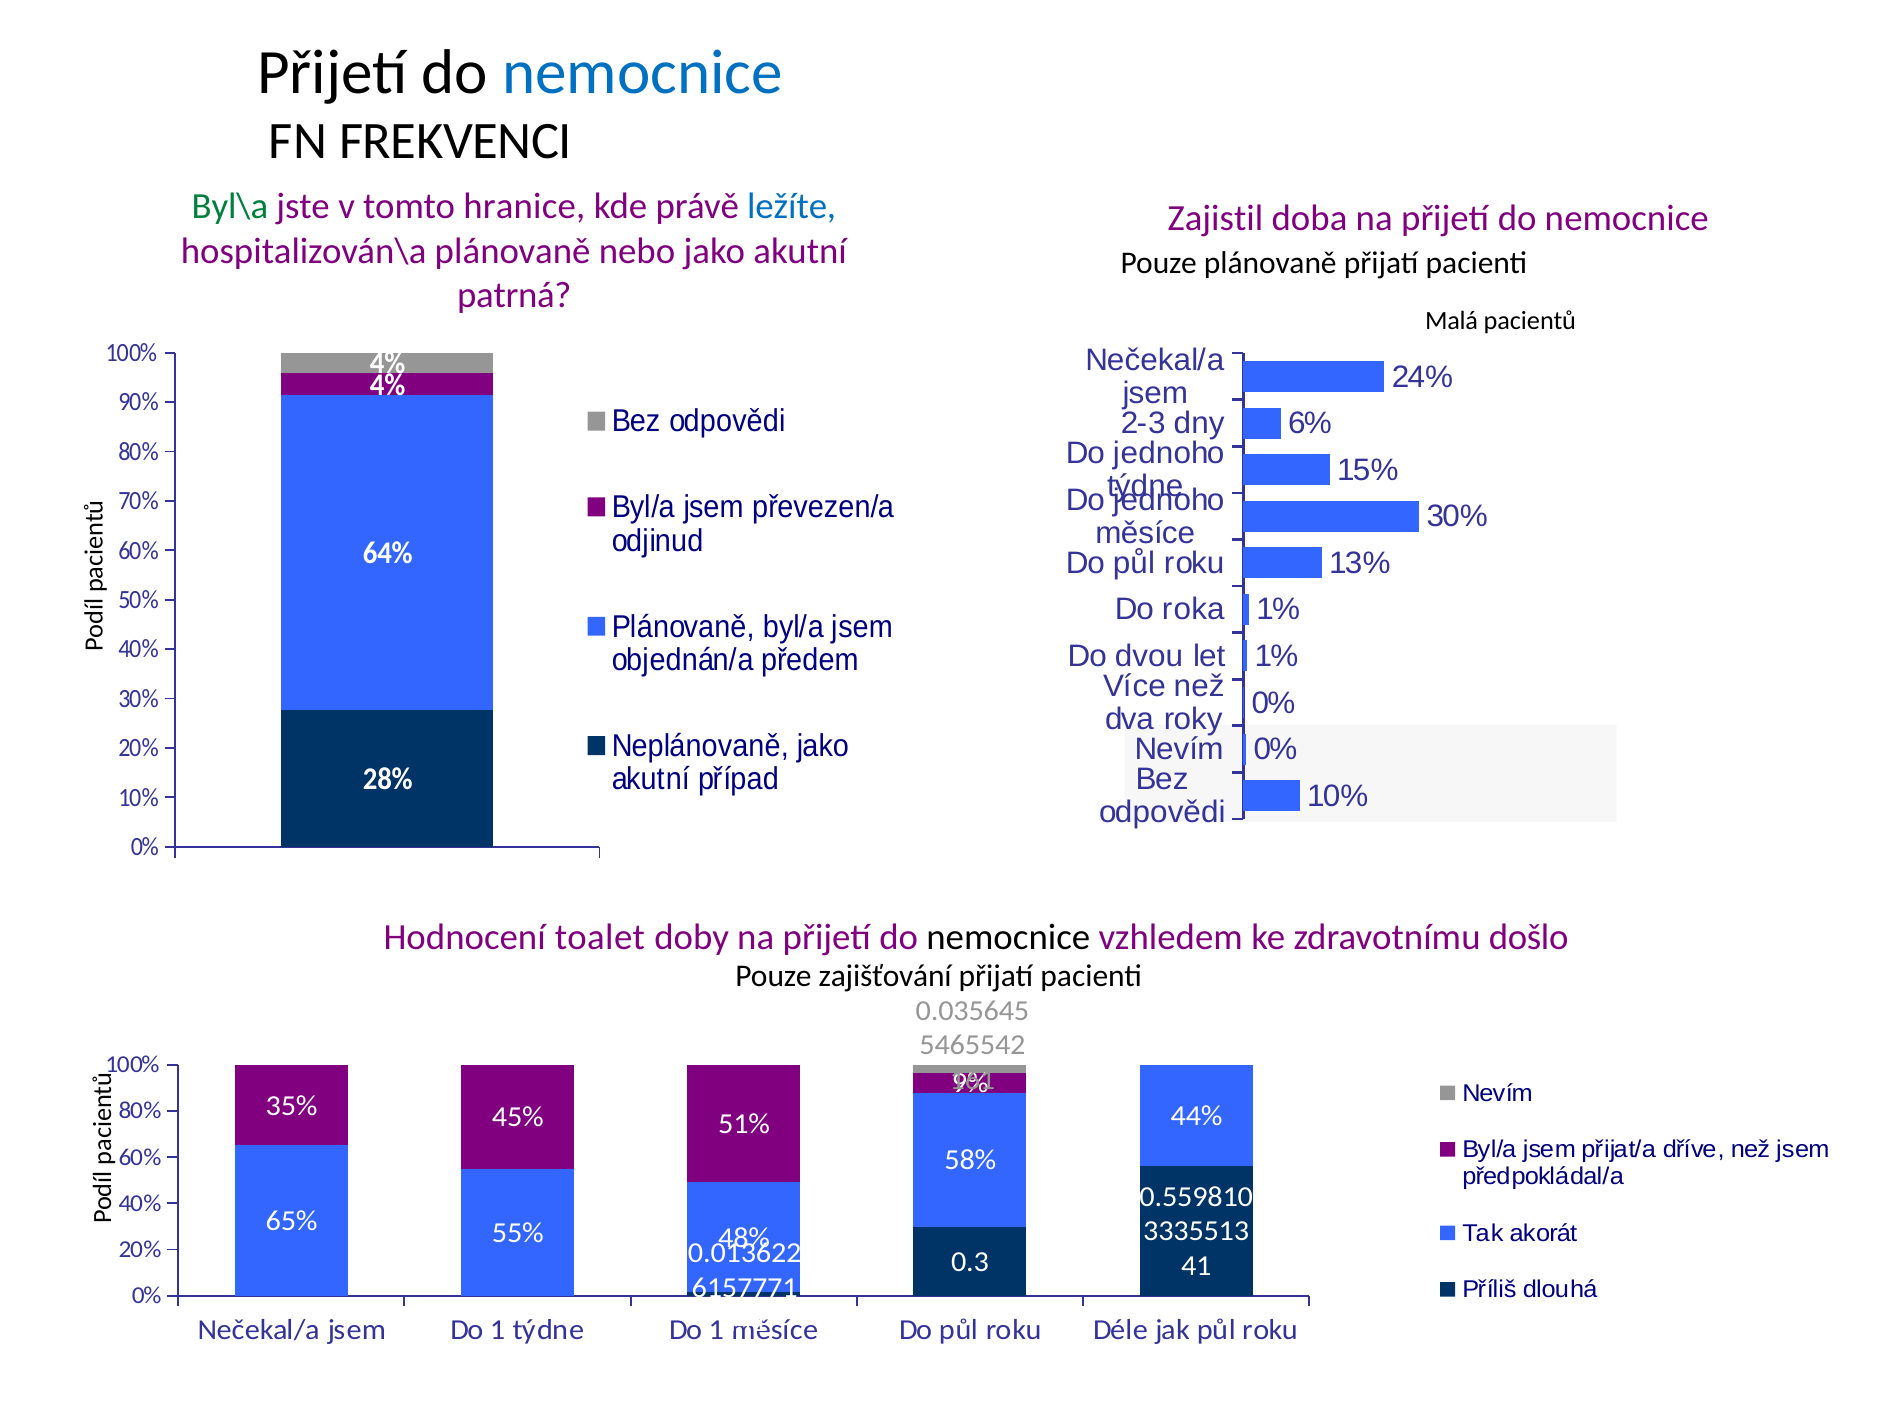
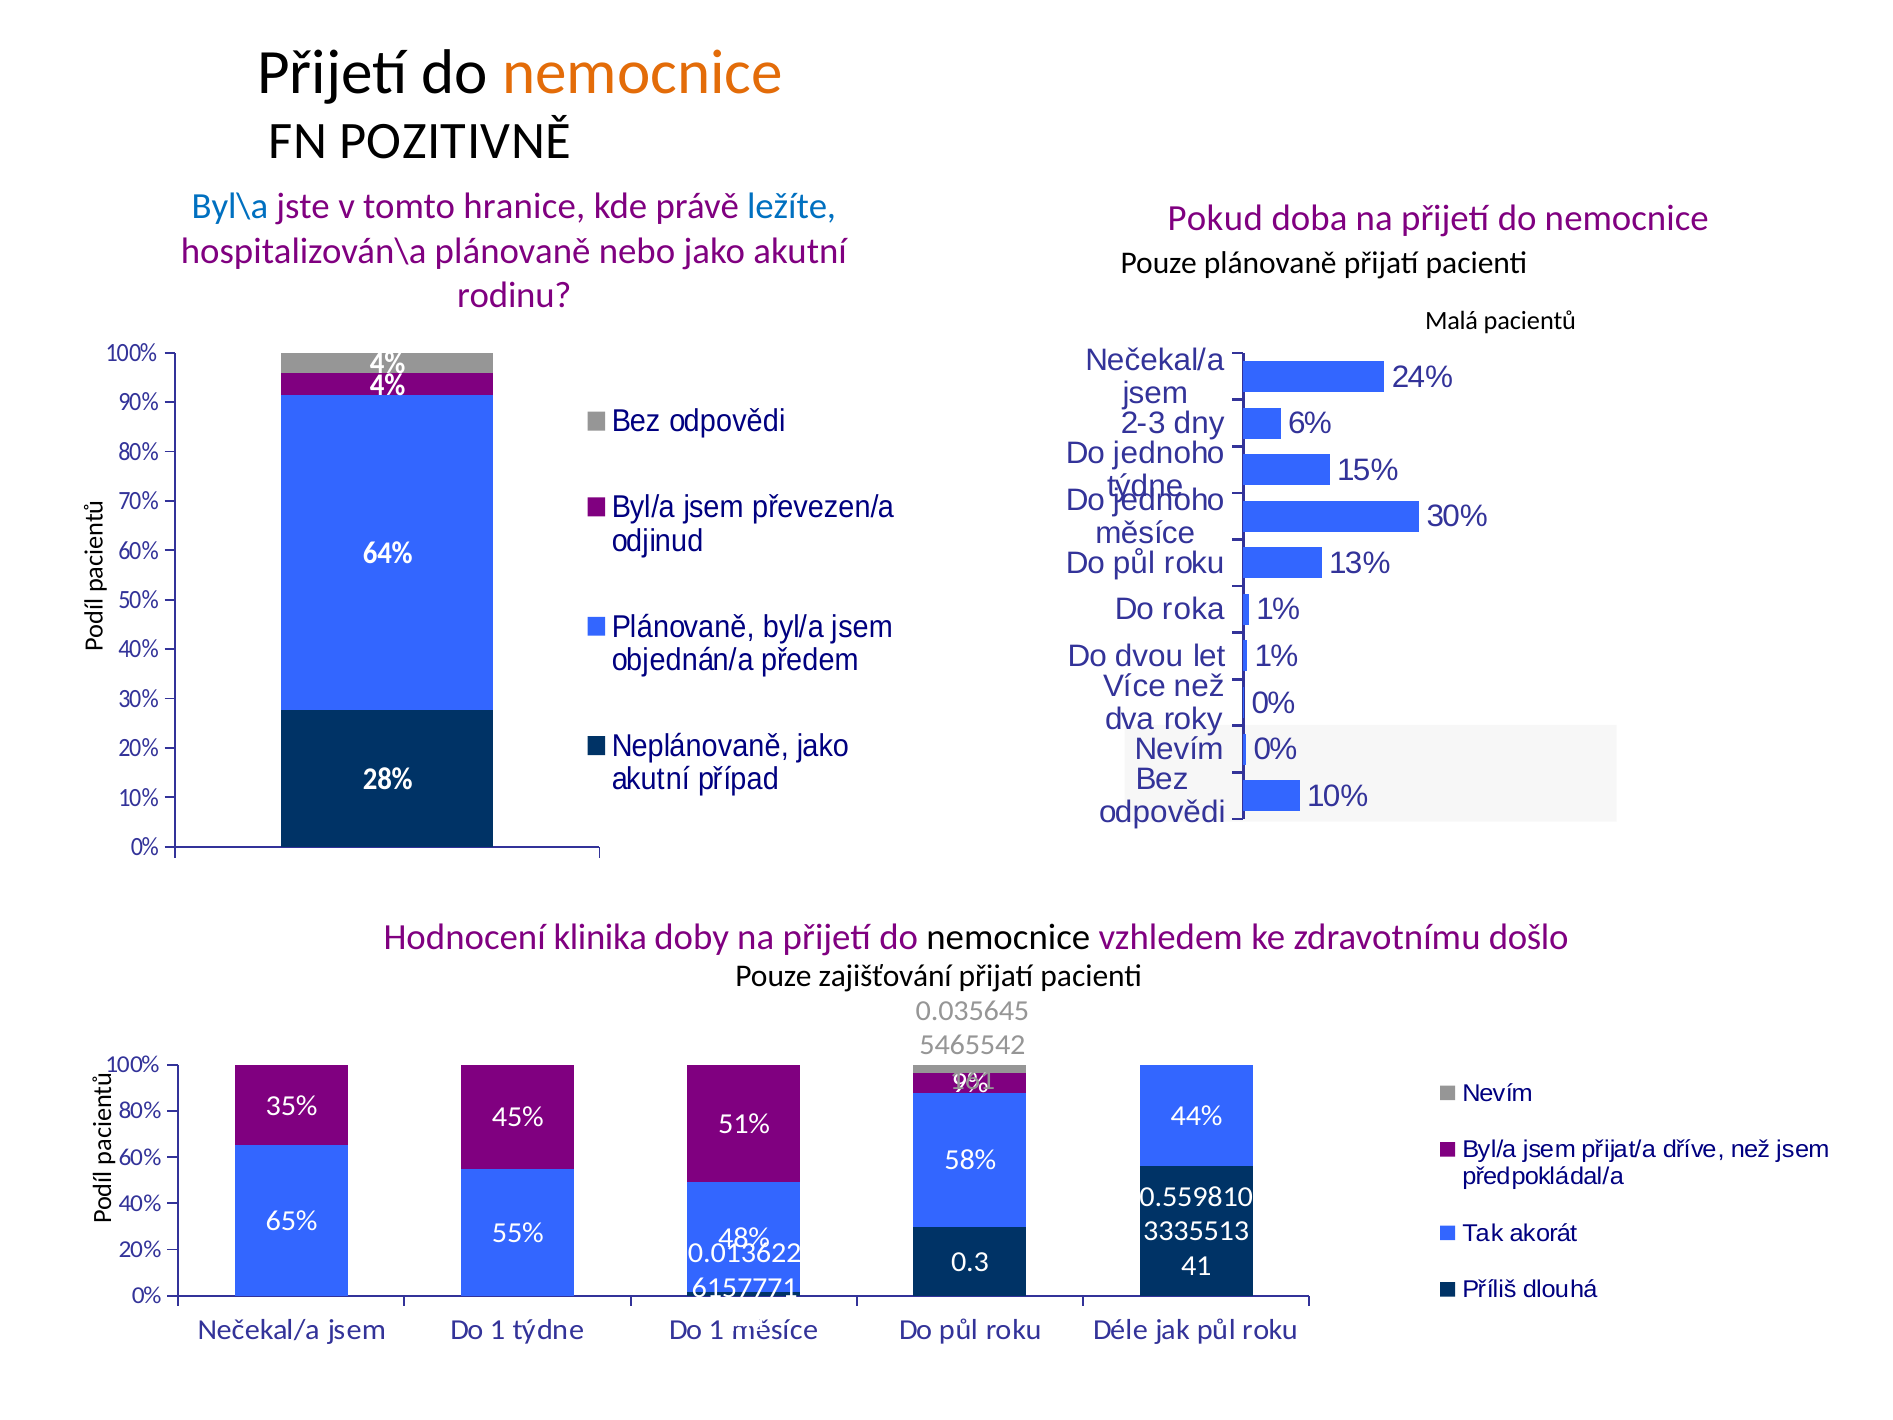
nemocnice at (642, 73) colour: blue -> orange
FREKVENCI: FREKVENCI -> POZITIVNĚ
Byl\a colour: green -> blue
Zajistil: Zajistil -> Pokud
patrná: patrná -> rodinu
toalet: toalet -> klinika
